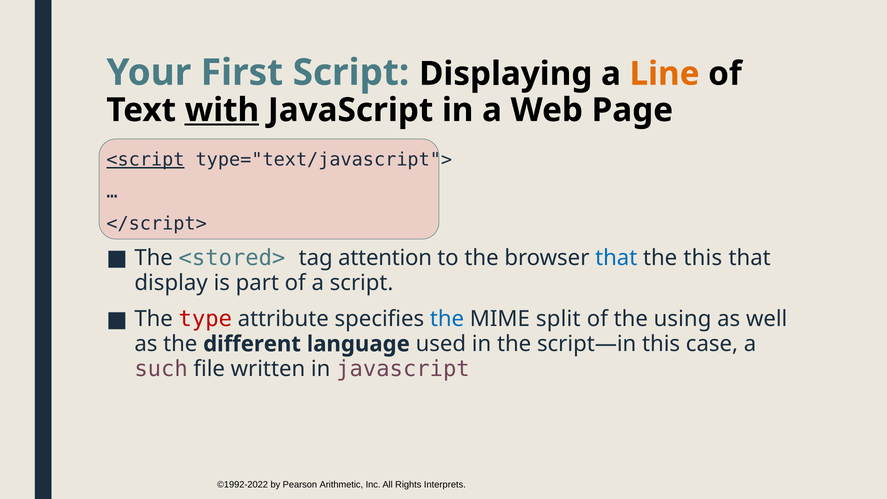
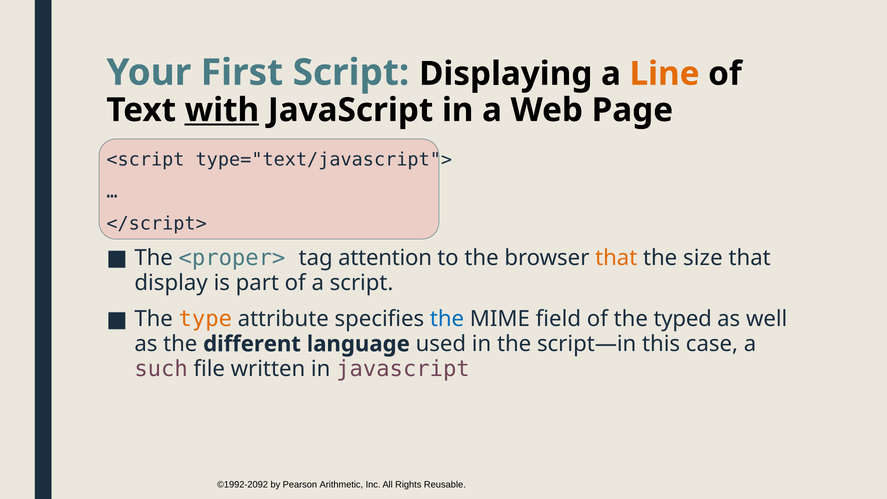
<script underline: present -> none
<stored>: <stored> -> <proper>
that at (616, 258) colour: blue -> orange
the this: this -> size
type colour: red -> orange
split: split -> field
using: using -> typed
©1992-2022: ©1992-2022 -> ©1992-2092
Interprets: Interprets -> Reusable
